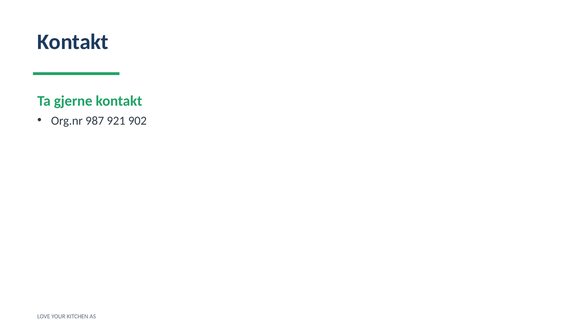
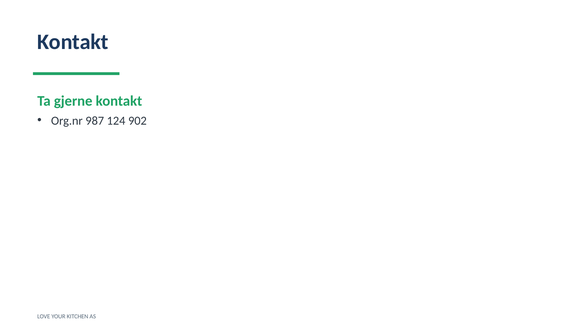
921: 921 -> 124
